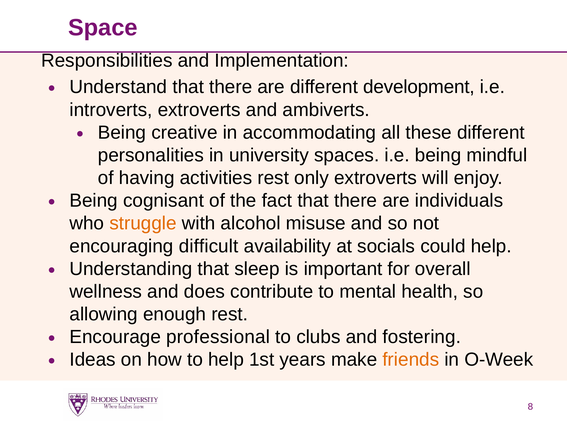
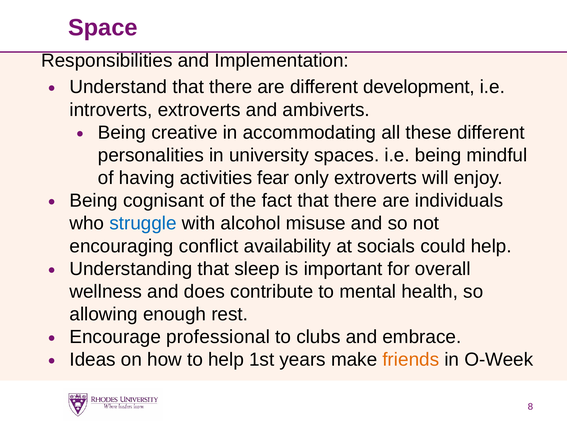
activities rest: rest -> fear
struggle colour: orange -> blue
difficult: difficult -> conflict
fostering: fostering -> embrace
